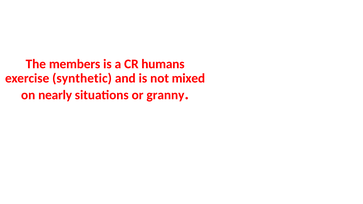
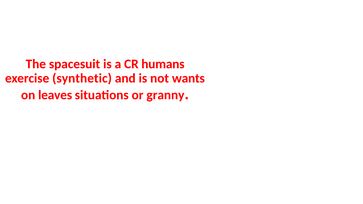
members: members -> spacesuit
mixed: mixed -> wants
nearly: nearly -> leaves
